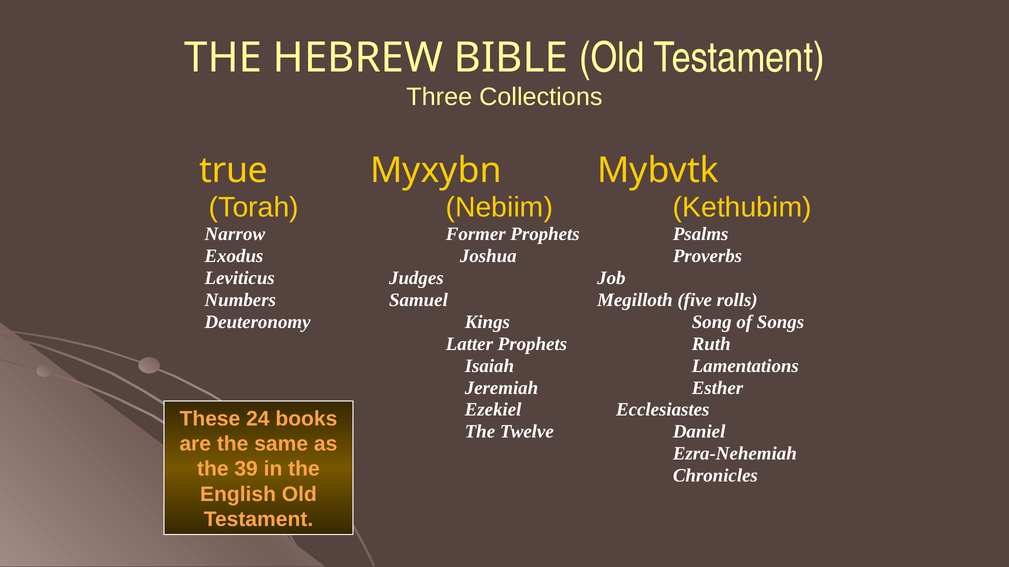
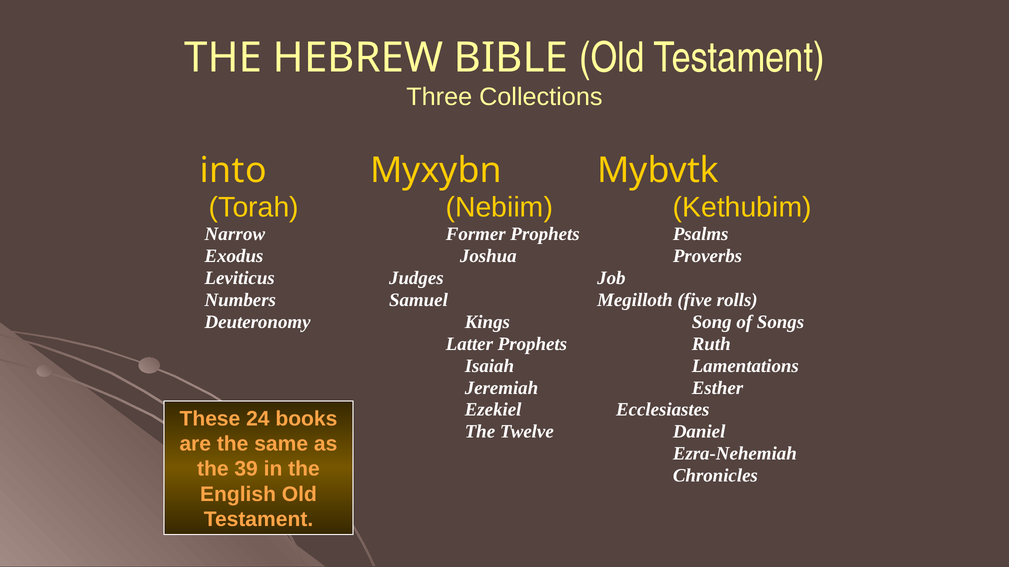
true: true -> into
